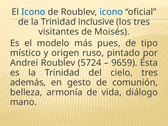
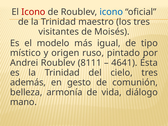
Icono at (33, 12) colour: blue -> red
inclusive: inclusive -> maestro
pues: pues -> igual
5724: 5724 -> 8111
9659: 9659 -> 4641
